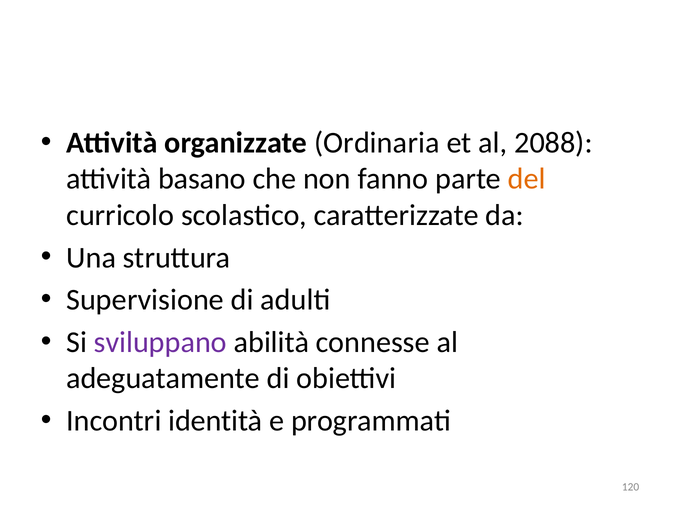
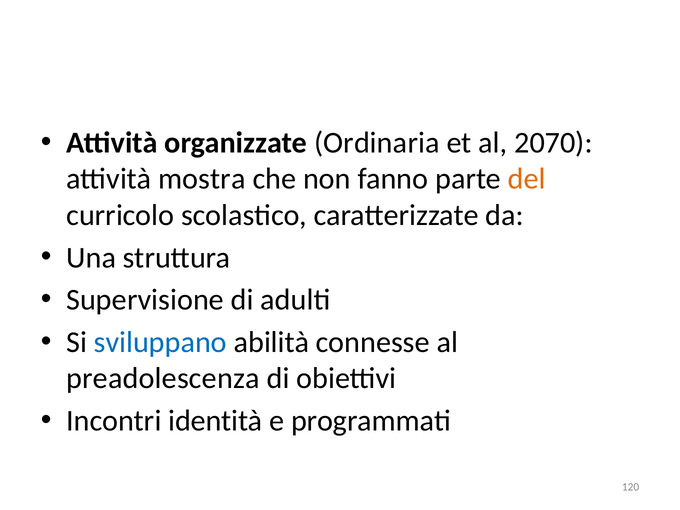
2088: 2088 -> 2070
basano: basano -> mostra
sviluppano colour: purple -> blue
adeguatamente: adeguatamente -> preadolescenza
